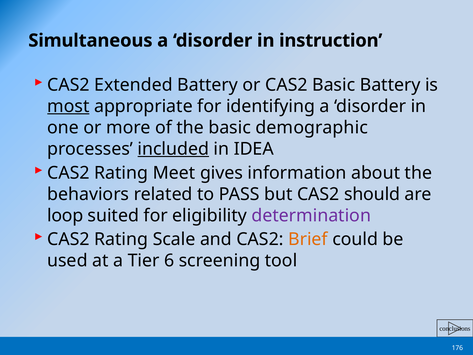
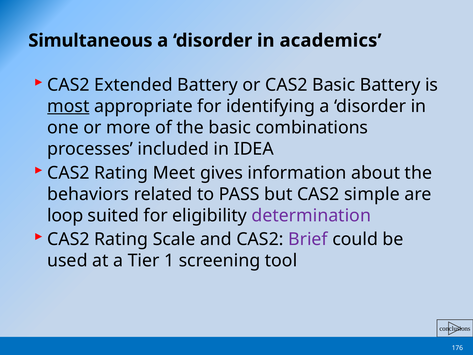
instruction: instruction -> academics
demographic: demographic -> combinations
included underline: present -> none
should: should -> simple
Brief colour: orange -> purple
6: 6 -> 1
